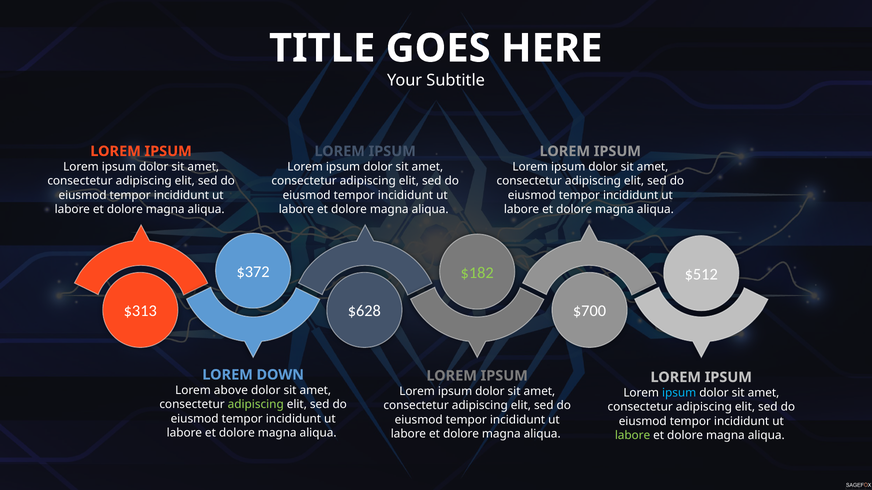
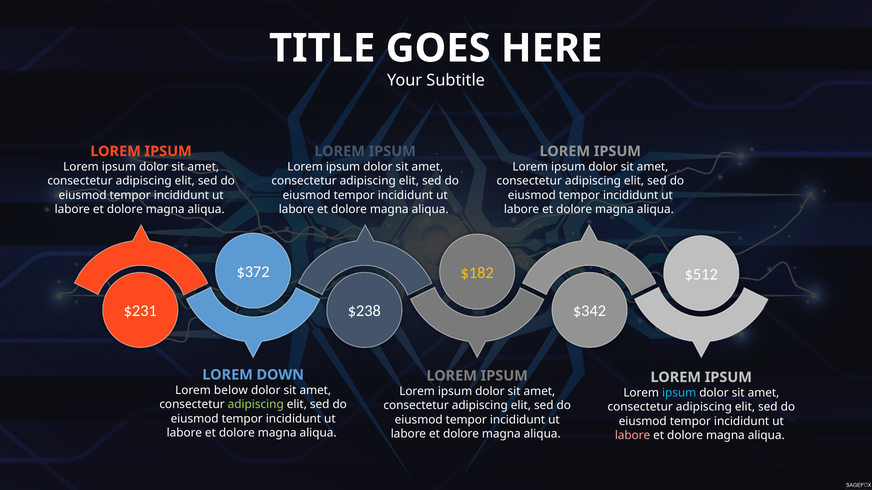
$182 colour: light green -> yellow
$313: $313 -> $231
$628: $628 -> $238
$700: $700 -> $342
above: above -> below
labore at (633, 436) colour: light green -> pink
